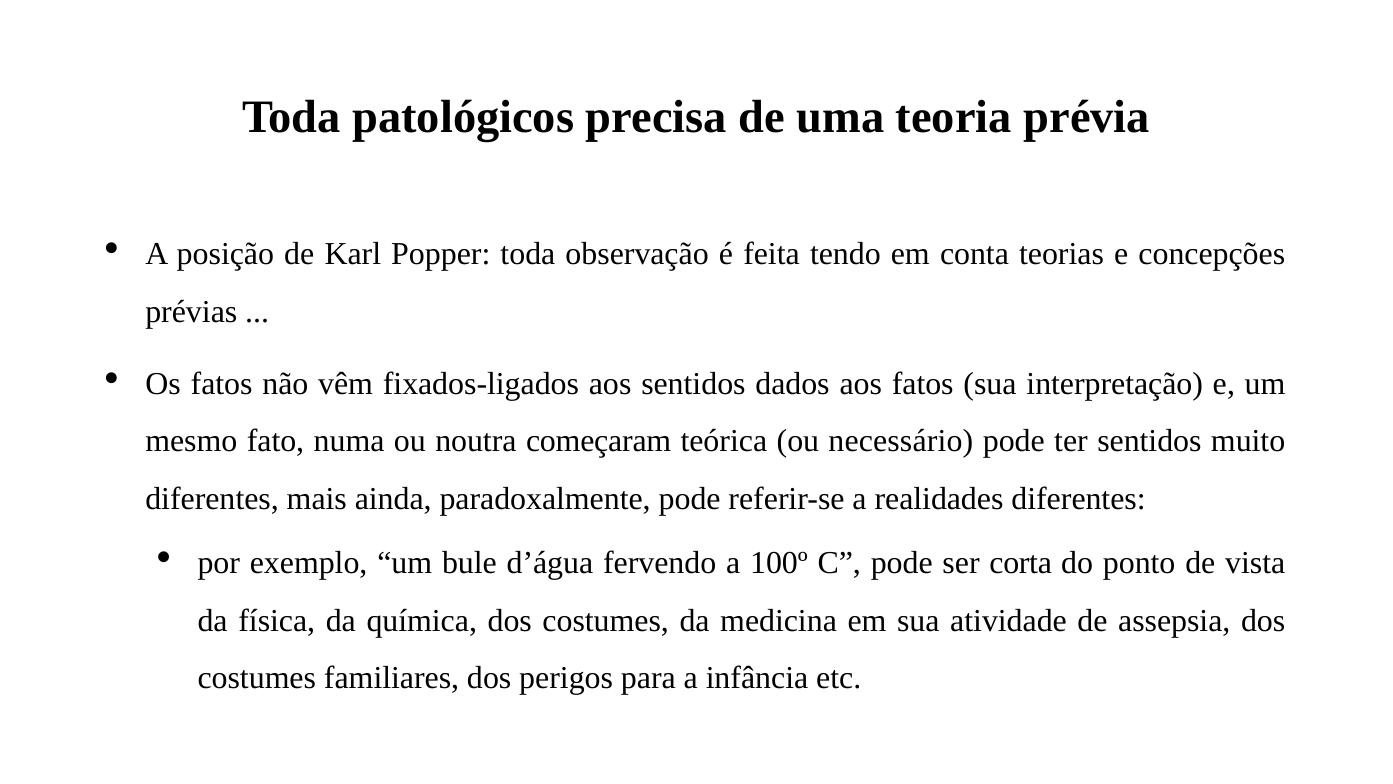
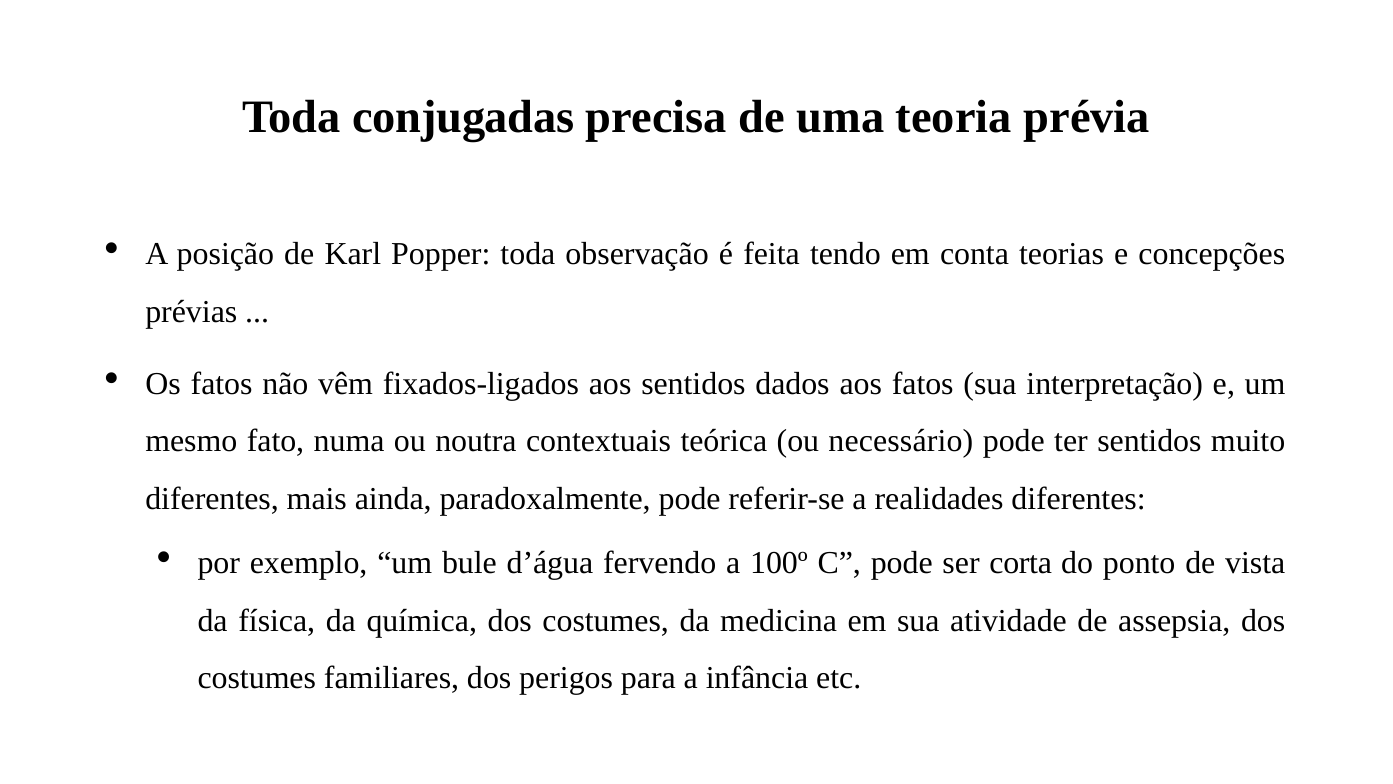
patológicos: patológicos -> conjugadas
começaram: começaram -> contextuais
